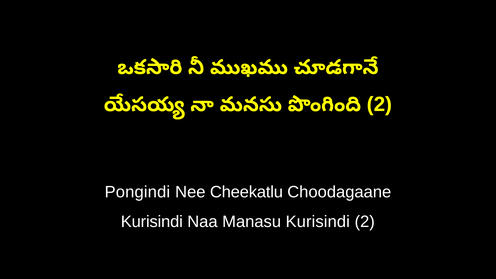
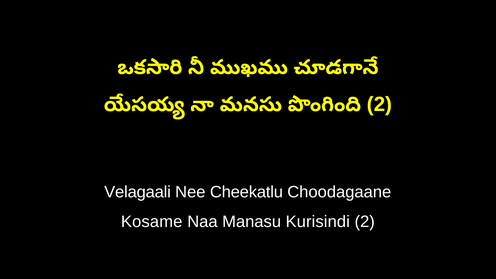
Pongindi: Pongindi -> Velagaali
Kurisindi at (152, 222): Kurisindi -> Kosame
